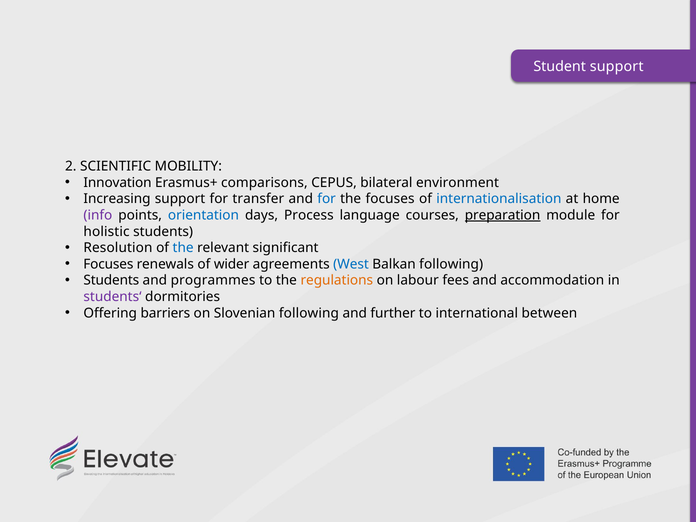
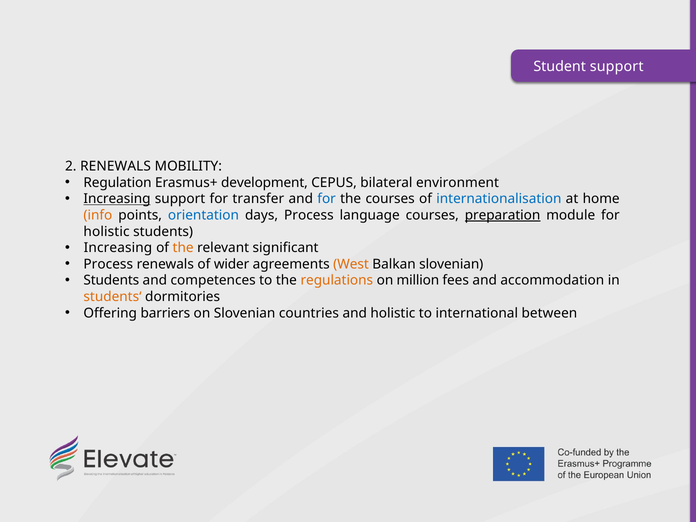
2 SCIENTIFIC: SCIENTIFIC -> RENEWALS
Innovation: Innovation -> Regulation
comparisons: comparisons -> development
Increasing at (117, 199) underline: none -> present
the focuses: focuses -> courses
info colour: purple -> orange
Resolution at (118, 248): Resolution -> Increasing
the at (183, 248) colour: blue -> orange
Focuses at (108, 264): Focuses -> Process
West colour: blue -> orange
Balkan following: following -> slovenian
programmes: programmes -> competences
labour: labour -> million
students‘ colour: purple -> orange
Slovenian following: following -> countries
and further: further -> holistic
